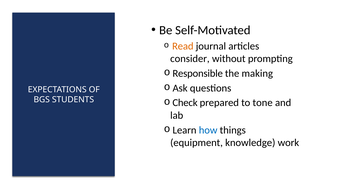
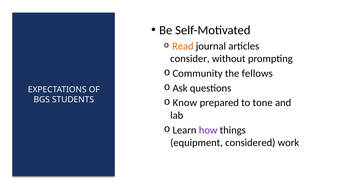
Responsible: Responsible -> Community
making: making -> fellows
Check: Check -> Know
how colour: blue -> purple
knowledge: knowledge -> considered
